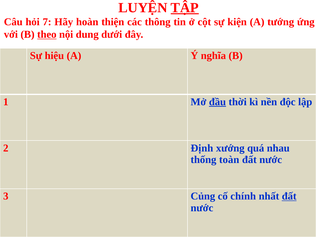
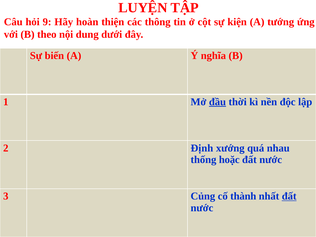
TẬP underline: present -> none
7: 7 -> 9
theo underline: present -> none
hiệu: hiệu -> biến
toàn: toàn -> hoặc
chính: chính -> thành
